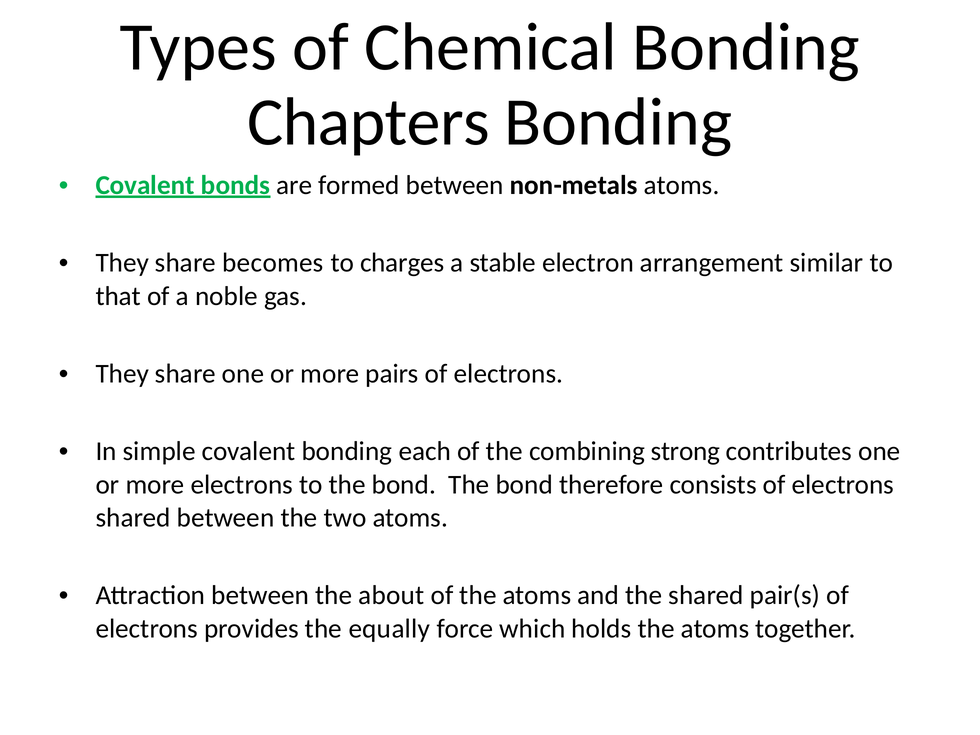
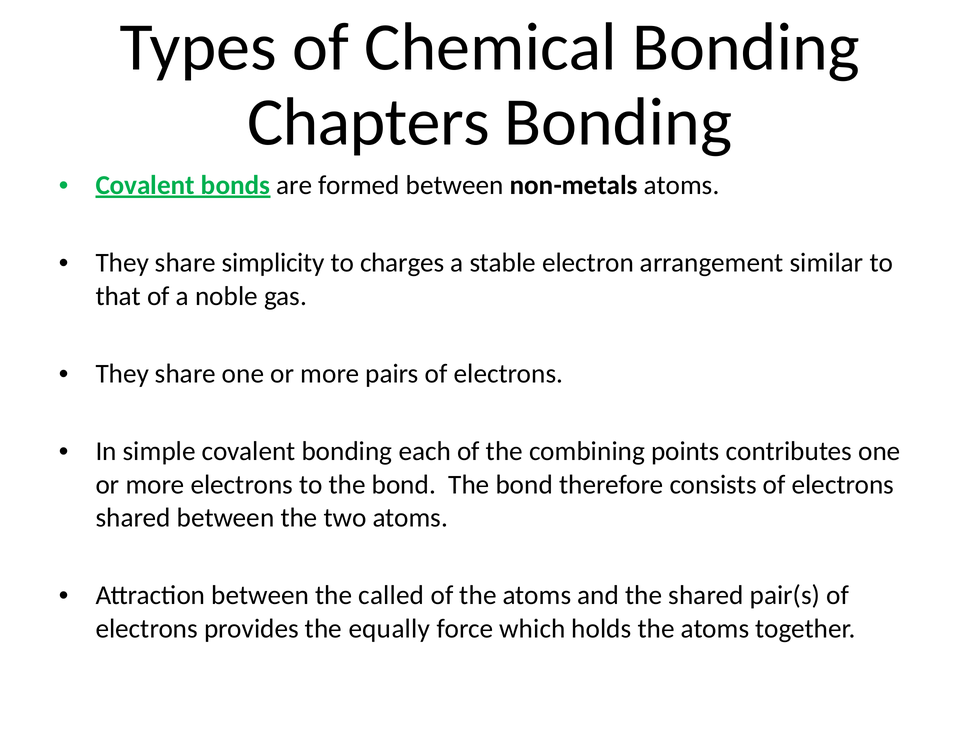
becomes: becomes -> simplicity
strong: strong -> points
about: about -> called
